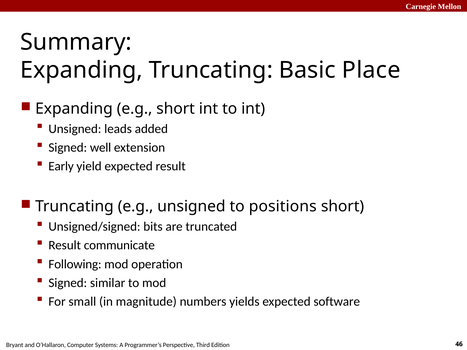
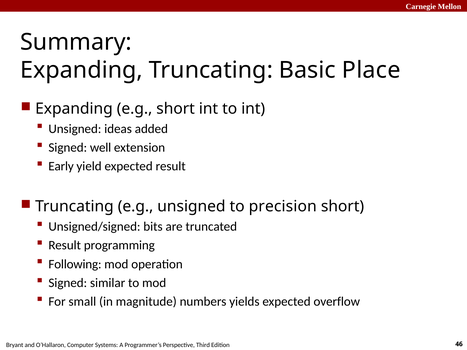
leads: leads -> ideas
positions: positions -> precision
communicate: communicate -> programming
software: software -> overflow
